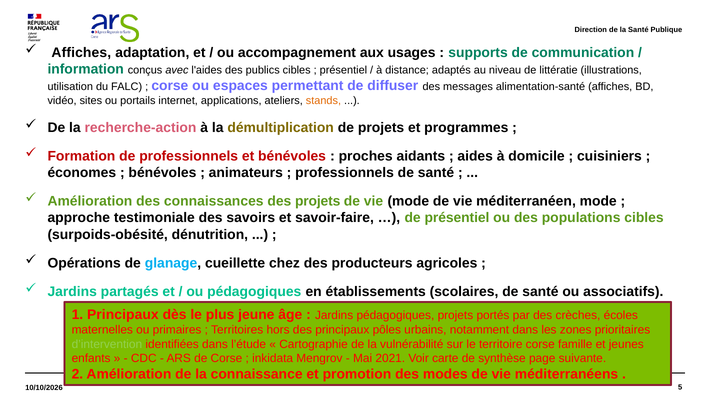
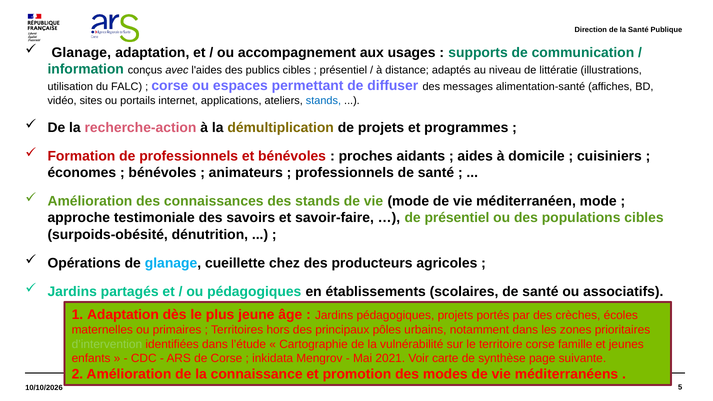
Affiches at (81, 53): Affiches -> Glanage
stands at (323, 101) colour: orange -> blue
des projets: projets -> stands
1 Principaux: Principaux -> Adaptation
